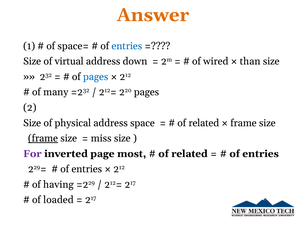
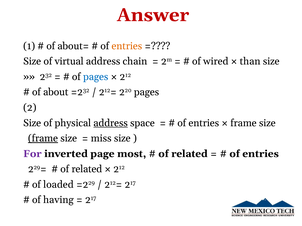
Answer colour: orange -> red
space=: space= -> about=
entries at (127, 46) colour: blue -> orange
down: down -> chain
many: many -> about
address at (111, 123) underline: none -> present
related at (204, 123): related -> entries
entries at (87, 170): entries -> related
having: having -> loaded
loaded: loaded -> having
